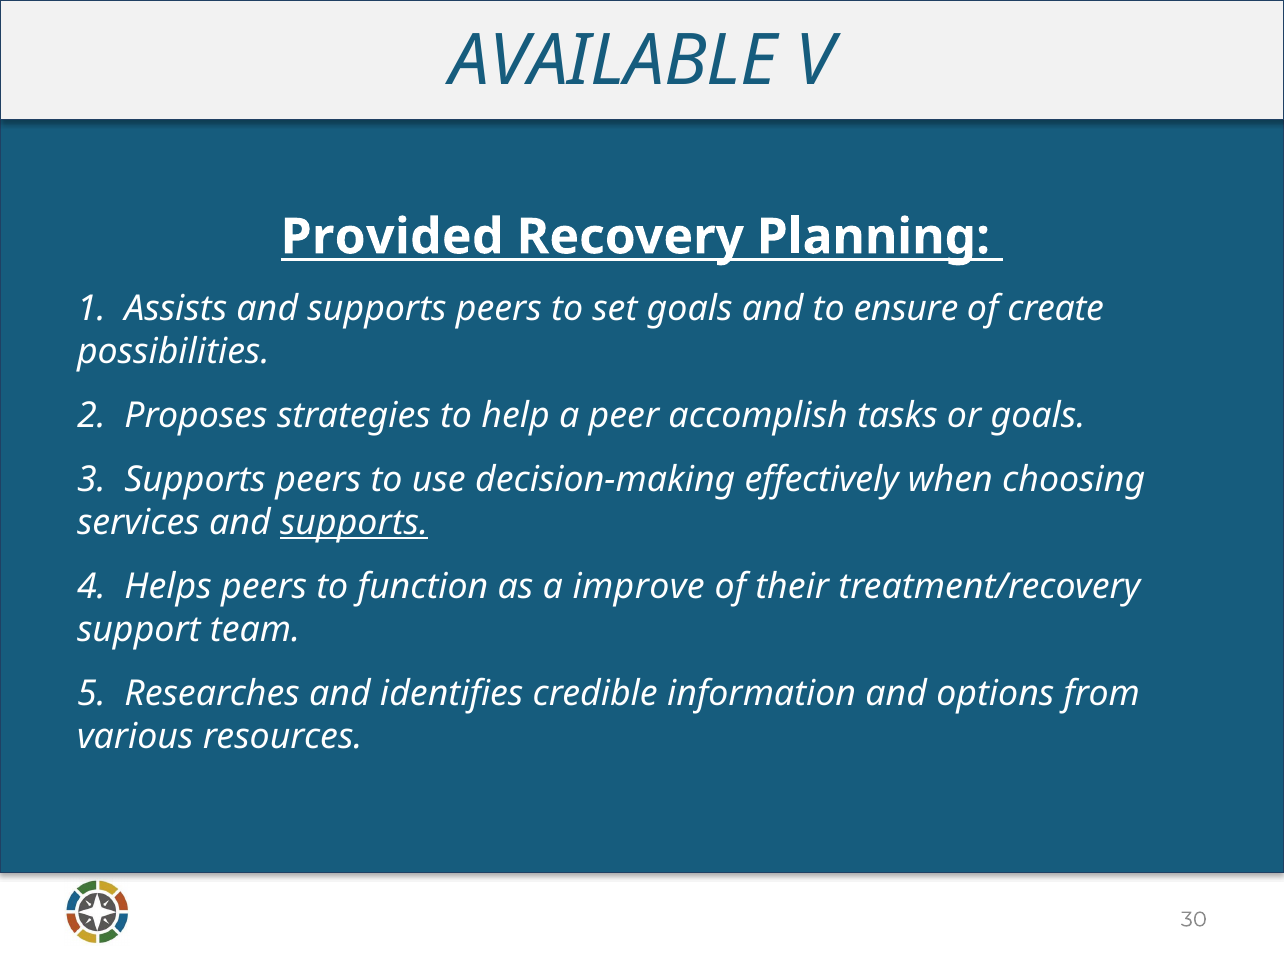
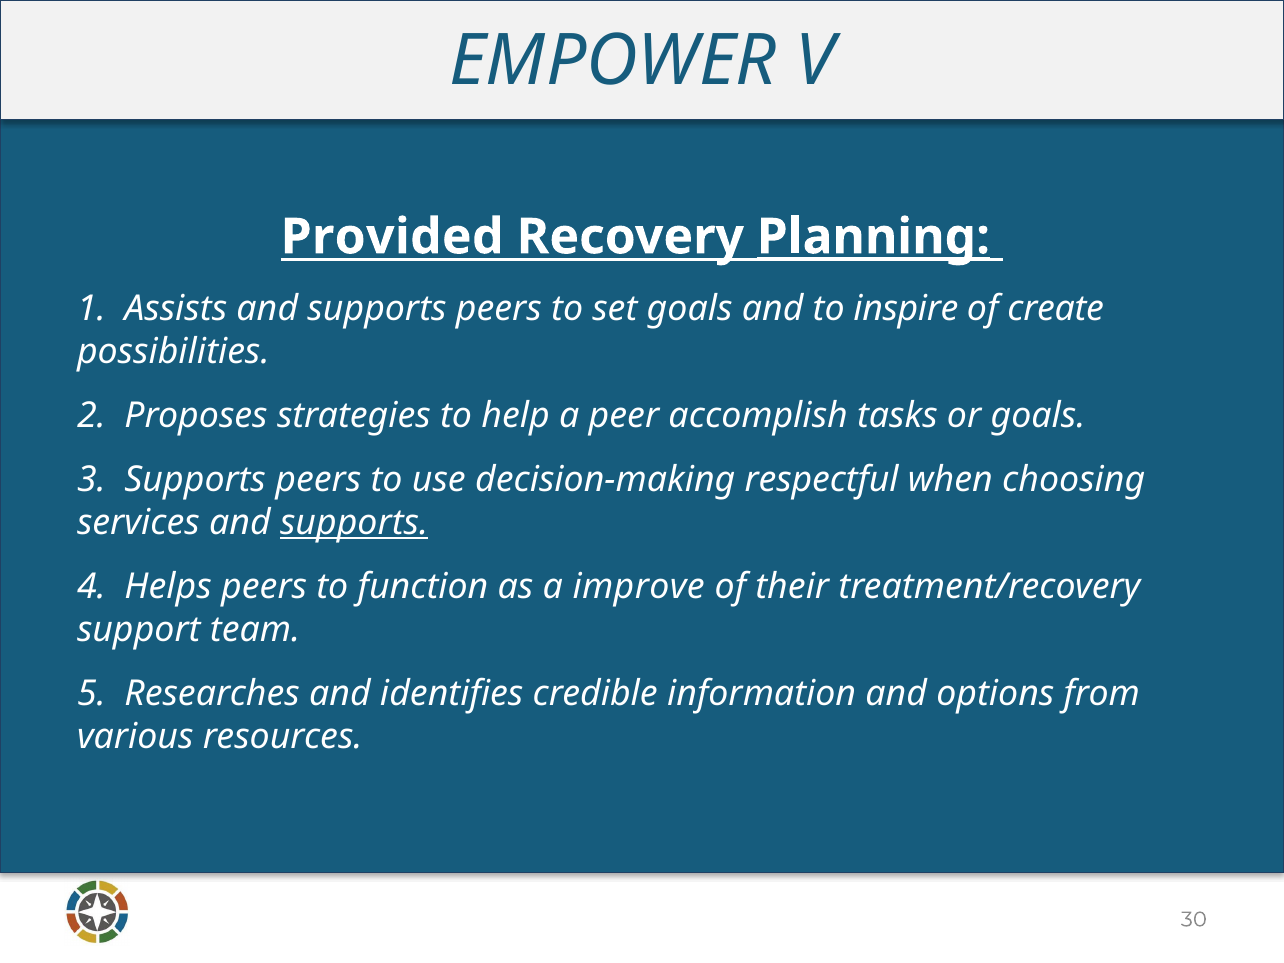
AVAILABLE: AVAILABLE -> EMPOWER
Planning underline: none -> present
ensure: ensure -> inspire
effectively: effectively -> respectful
